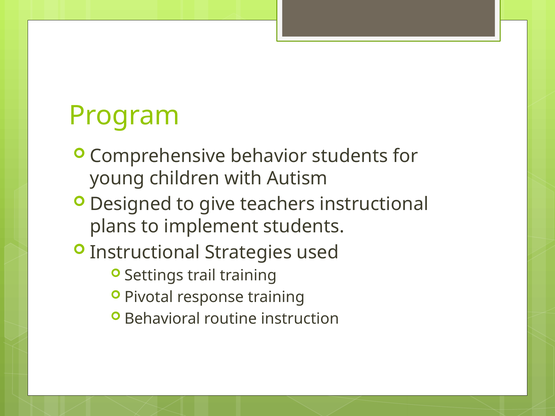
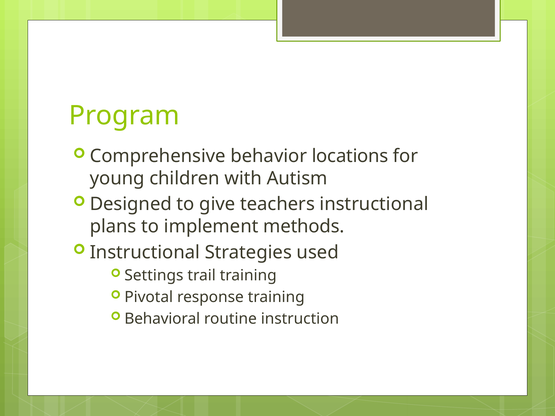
behavior students: students -> locations
implement students: students -> methods
